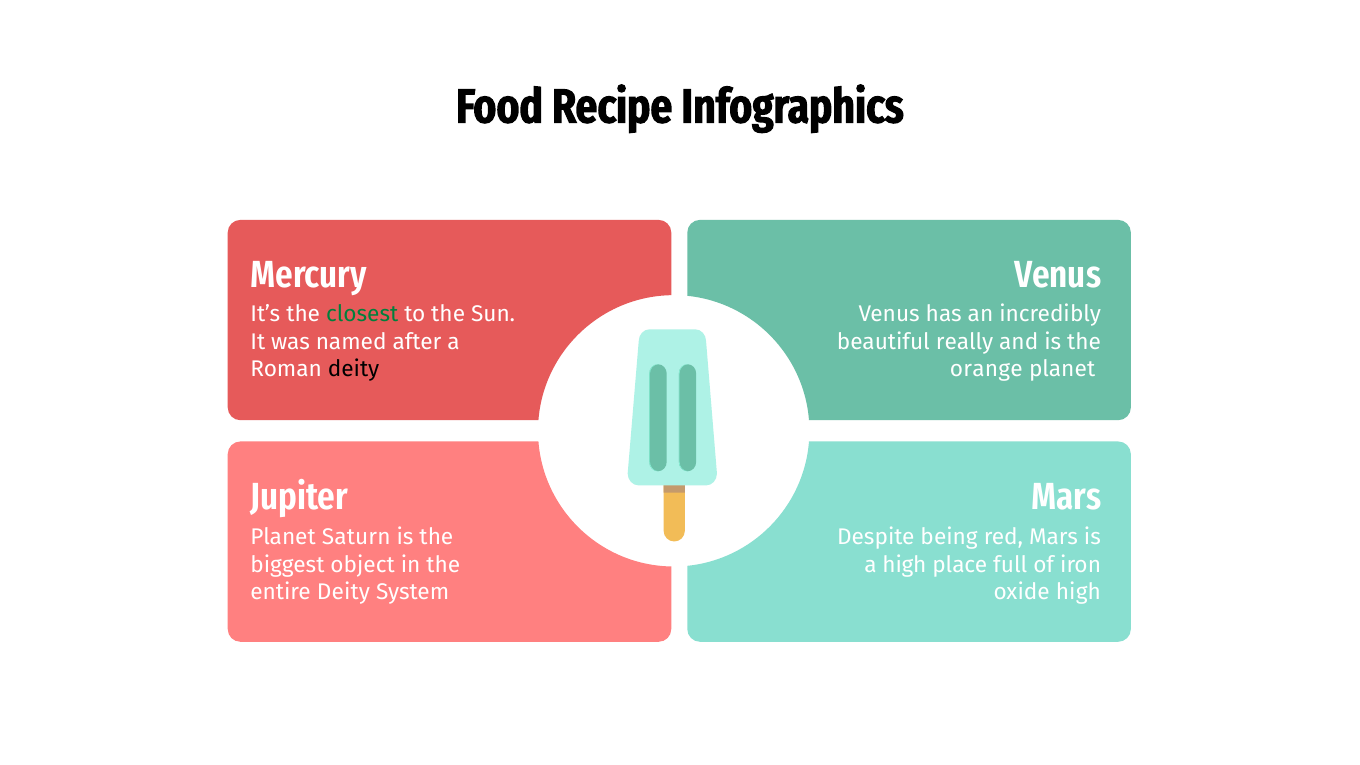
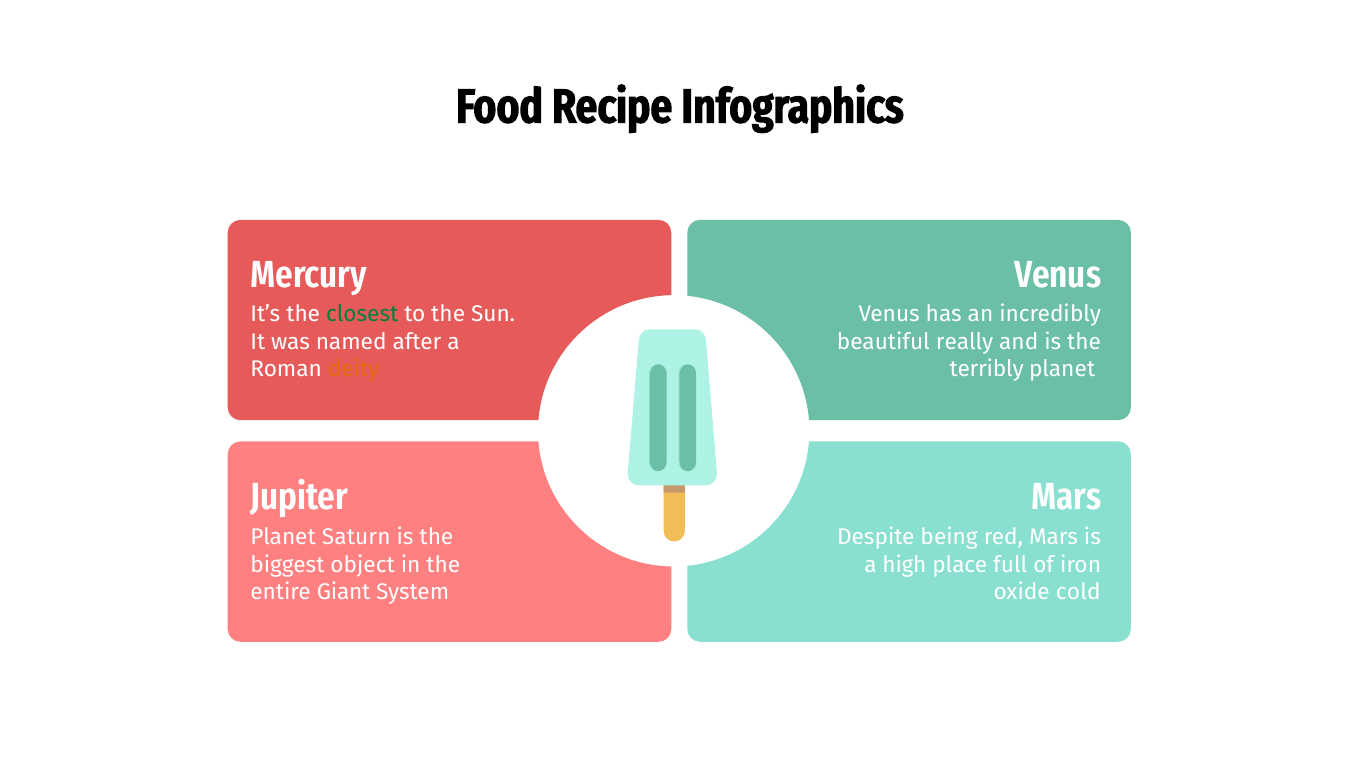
deity at (354, 369) colour: black -> orange
orange: orange -> terribly
entire Deity: Deity -> Giant
oxide high: high -> cold
